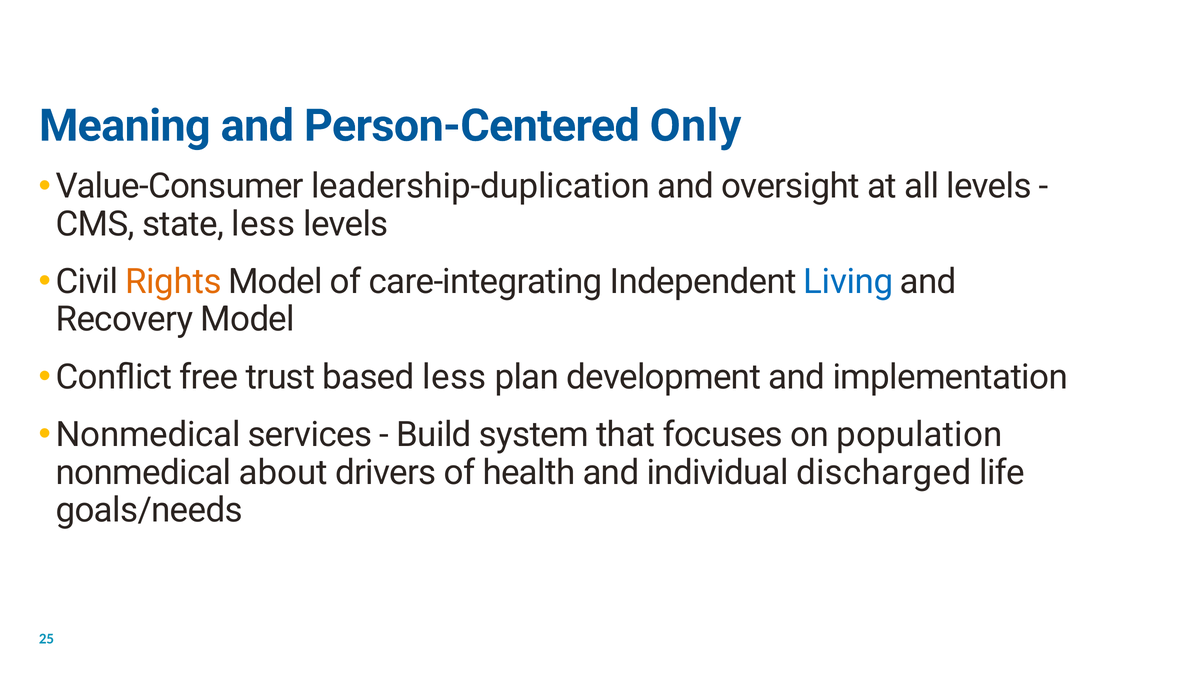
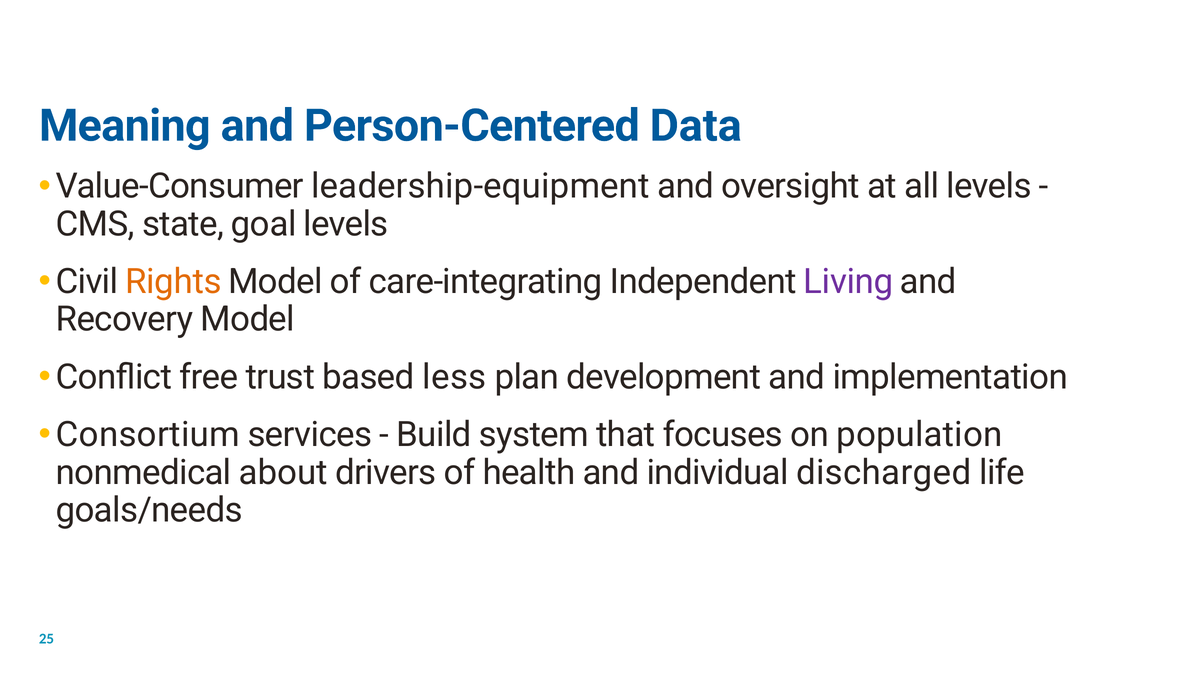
Only: Only -> Data
leadership-duplication: leadership-duplication -> leadership-equipment
state less: less -> goal
Living colour: blue -> purple
Nonmedical at (148, 435): Nonmedical -> Consortium
